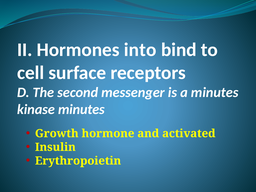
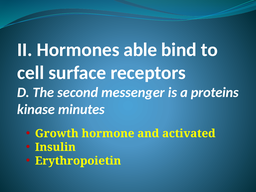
into: into -> able
a minutes: minutes -> proteins
